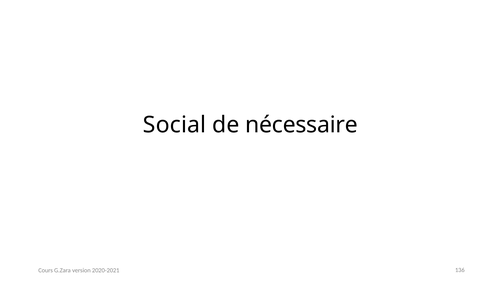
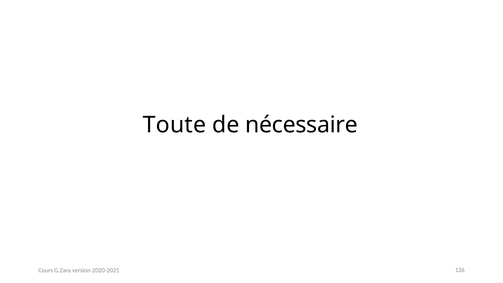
Social: Social -> Toute
